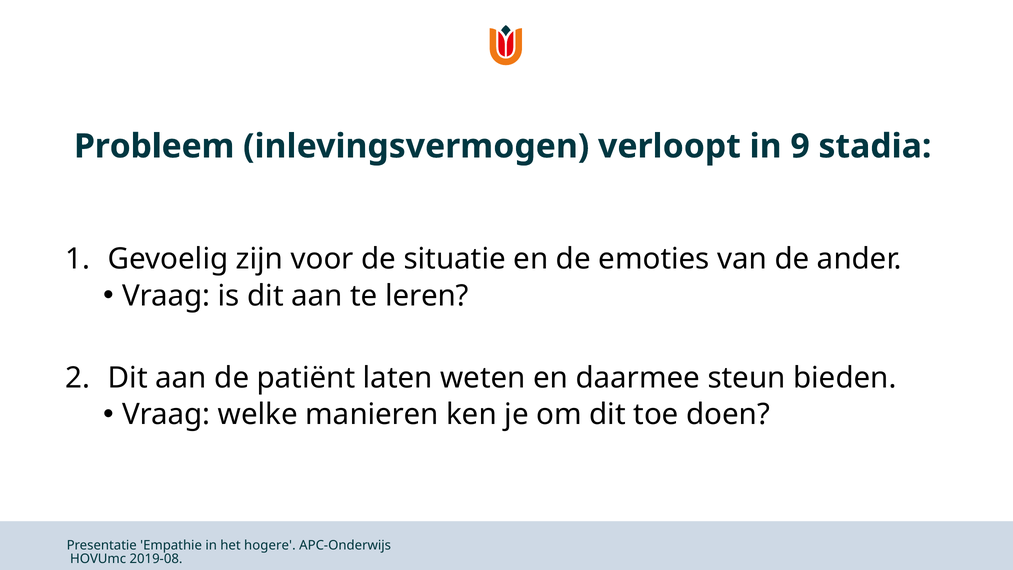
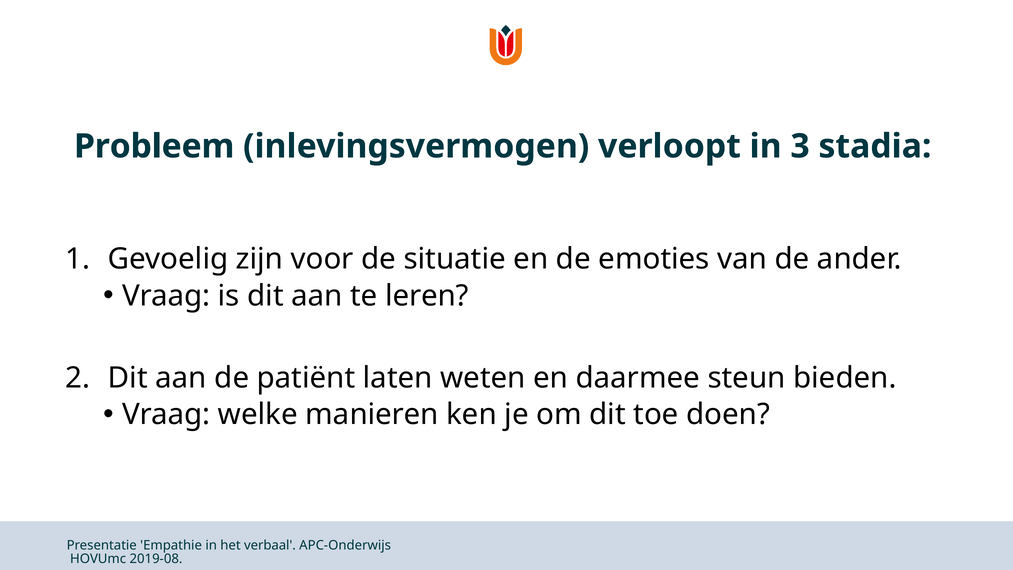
9: 9 -> 3
hogere: hogere -> verbaal
